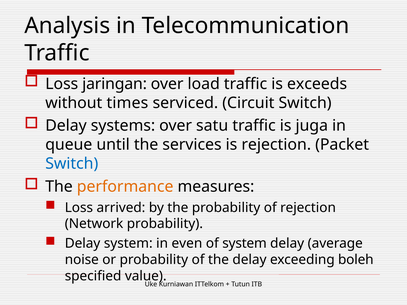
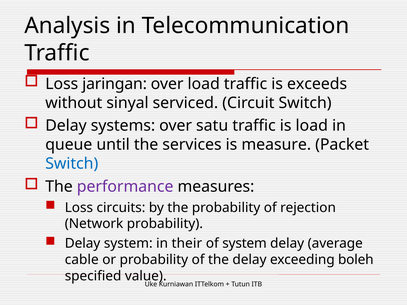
times: times -> sinyal
is juga: juga -> load
is rejection: rejection -> measure
performance colour: orange -> purple
arrived: arrived -> circuits
even: even -> their
noise: noise -> cable
